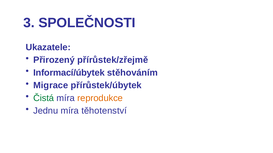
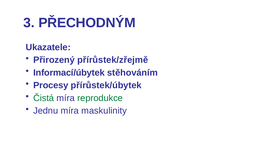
SPOLEČNOSTI: SPOLEČNOSTI -> PŘECHODNÝM
Migrace: Migrace -> Procesy
reprodukce colour: orange -> green
těhotenství: těhotenství -> maskulinity
